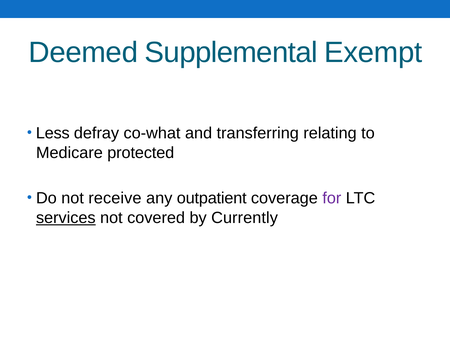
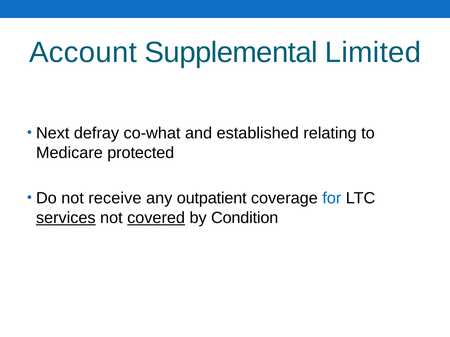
Deemed: Deemed -> Account
Exempt: Exempt -> Limited
Less: Less -> Next
transferring: transferring -> established
for colour: purple -> blue
covered underline: none -> present
Currently: Currently -> Condition
